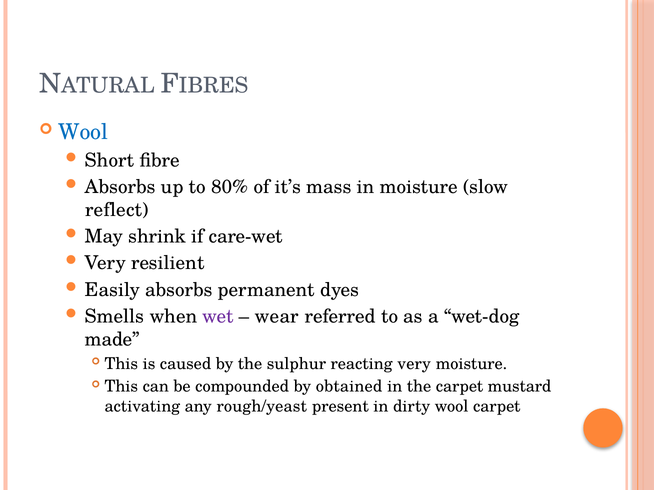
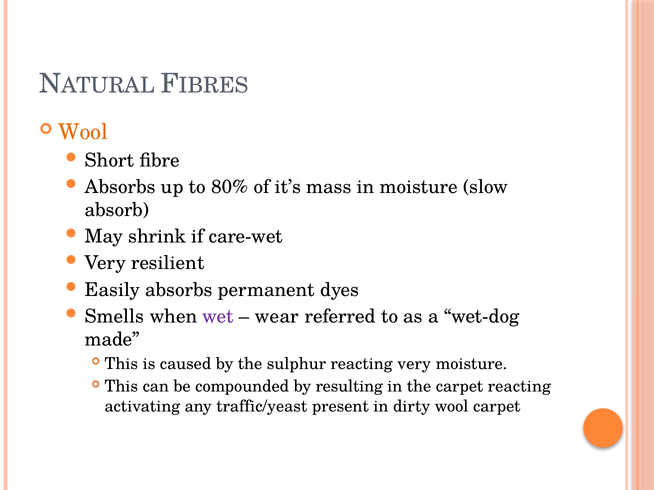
Wool at (83, 132) colour: blue -> orange
reflect: reflect -> absorb
obtained: obtained -> resulting
carpet mustard: mustard -> reacting
rough/yeast: rough/yeast -> traffic/yeast
